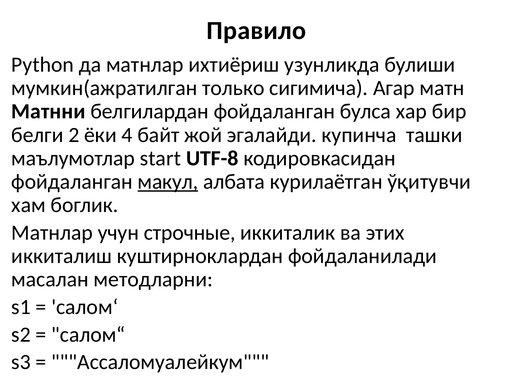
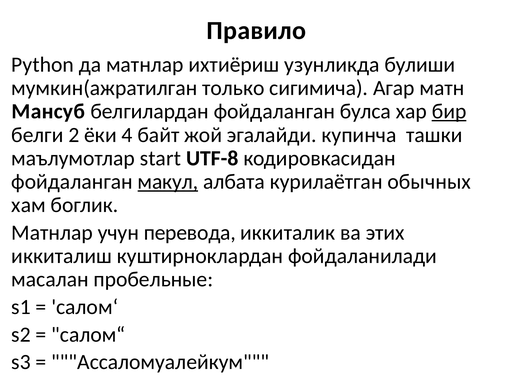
Матнни: Матнни -> Мансуб
бир underline: none -> present
ўқитувчи: ўқитувчи -> обычных
строчные: строчные -> перевода
методларни: методларни -> пробельные
